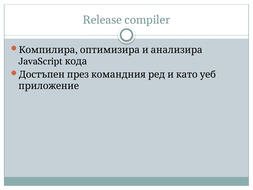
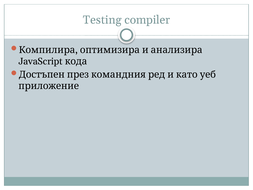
Release: Release -> Testing
